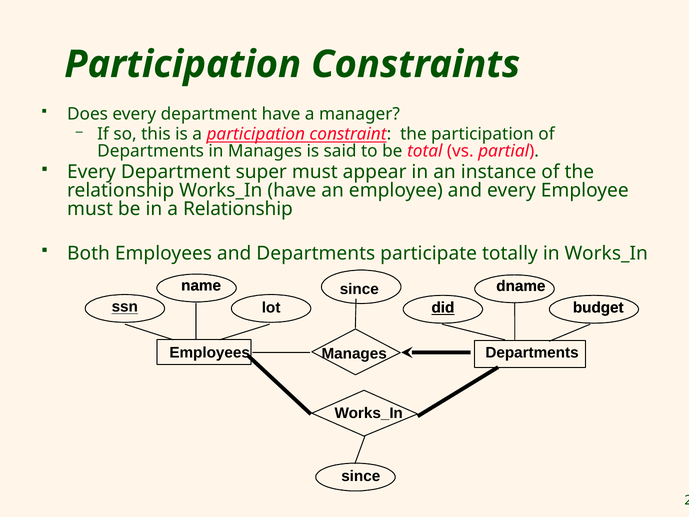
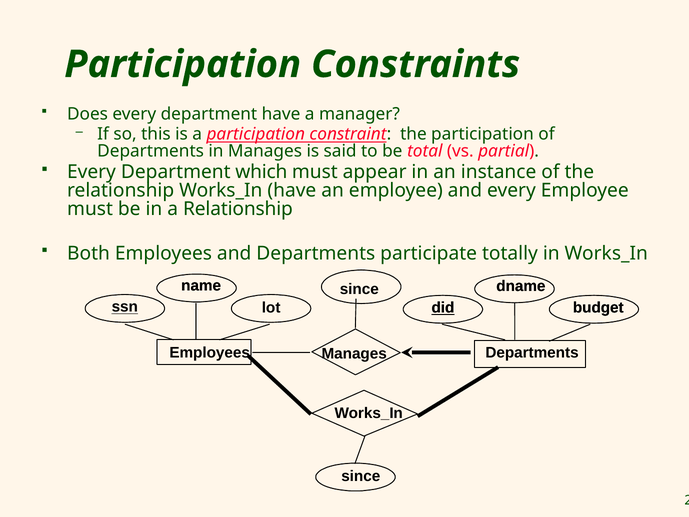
super: super -> which
